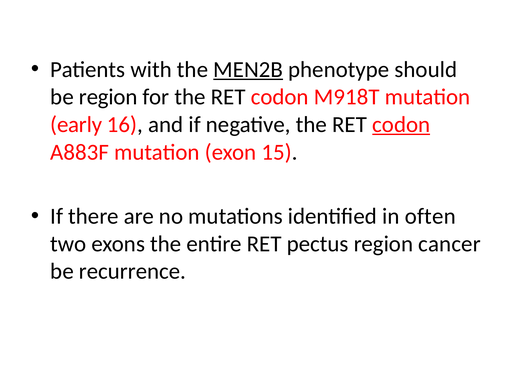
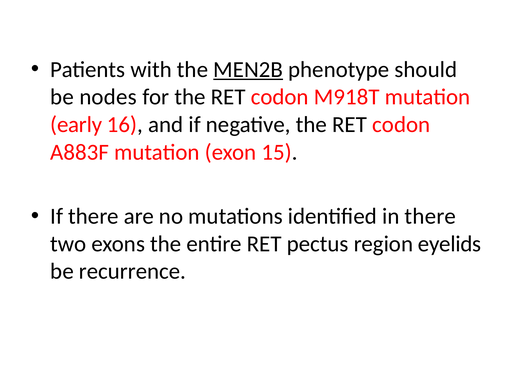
be region: region -> nodes
codon at (401, 125) underline: present -> none
in often: often -> there
cancer: cancer -> eyelids
